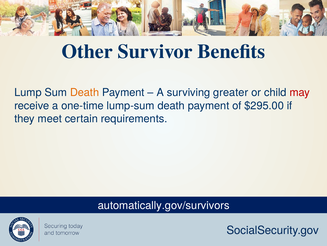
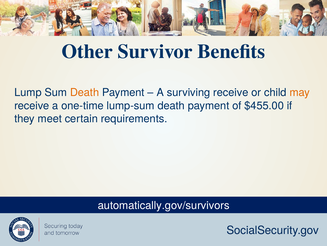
surviving greater: greater -> receive
may colour: red -> orange
$295.00: $295.00 -> $455.00
